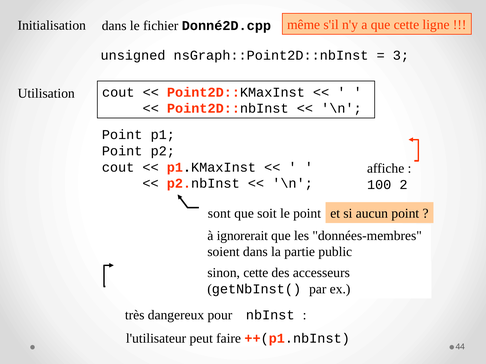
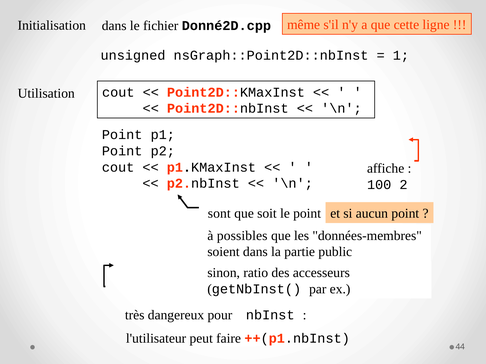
3: 3 -> 1
ignorerait: ignorerait -> possibles
sinon cette: cette -> ratio
